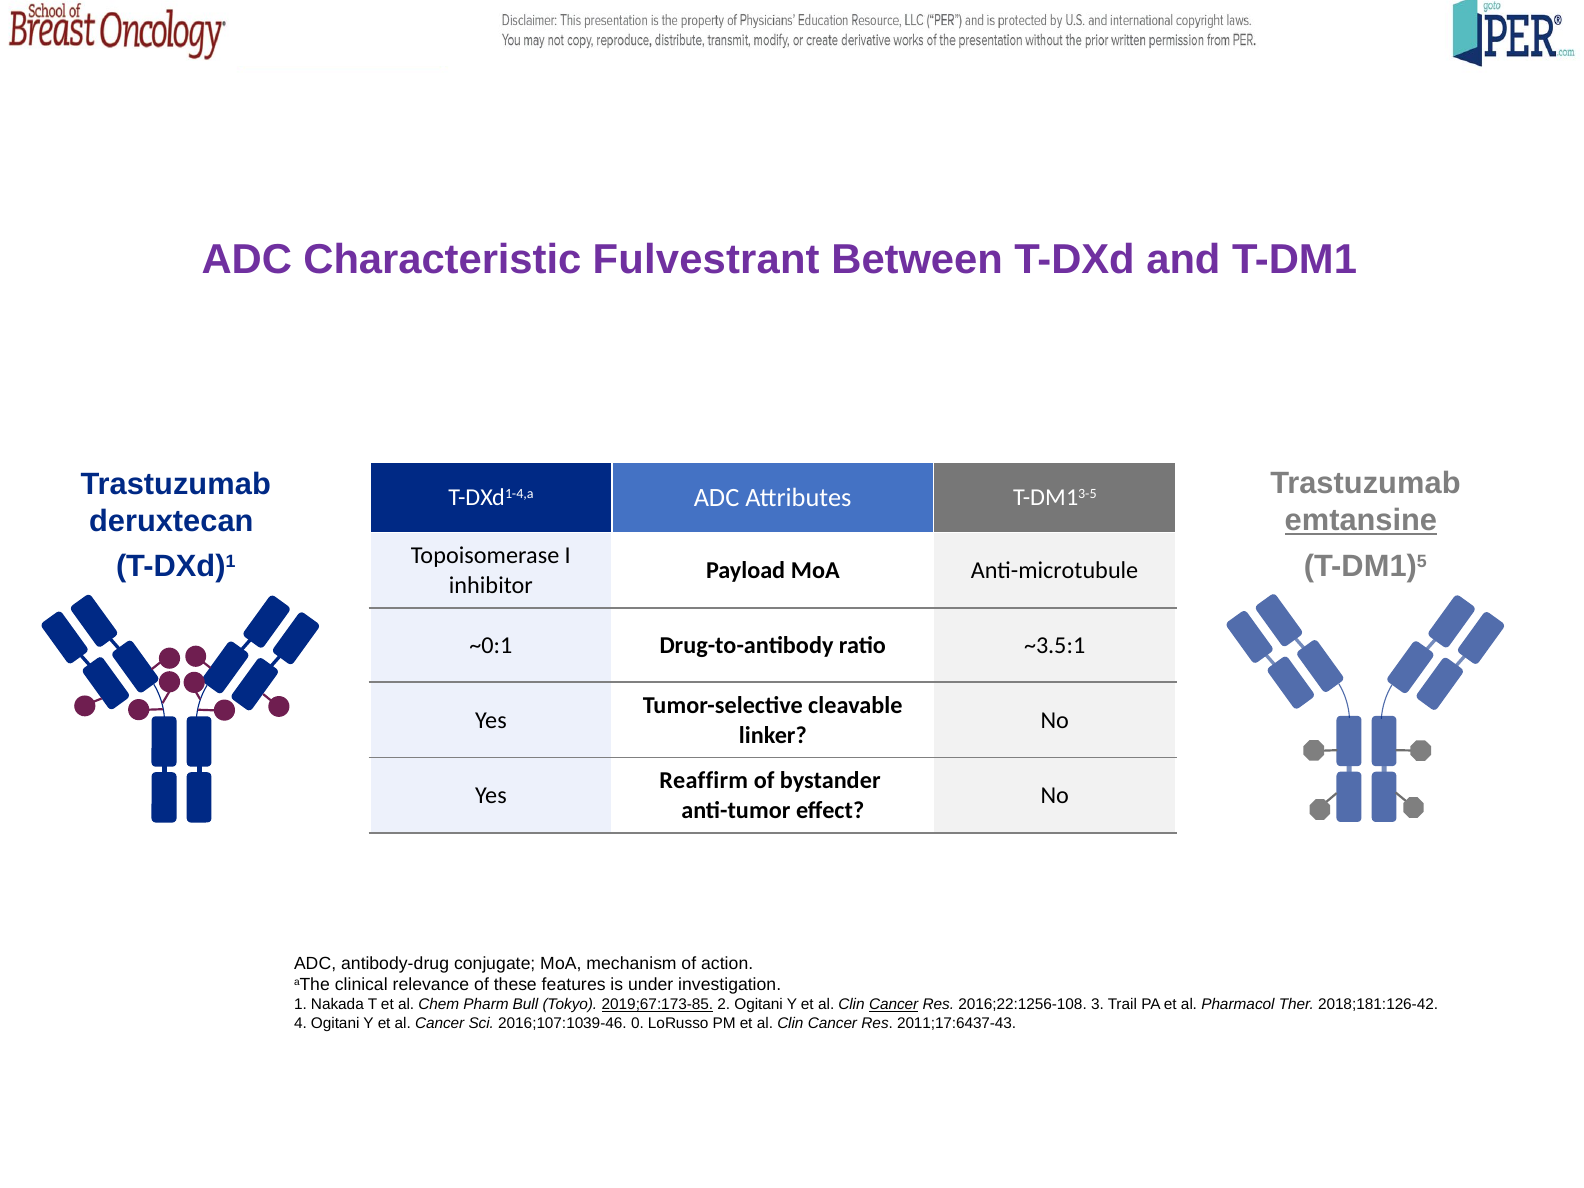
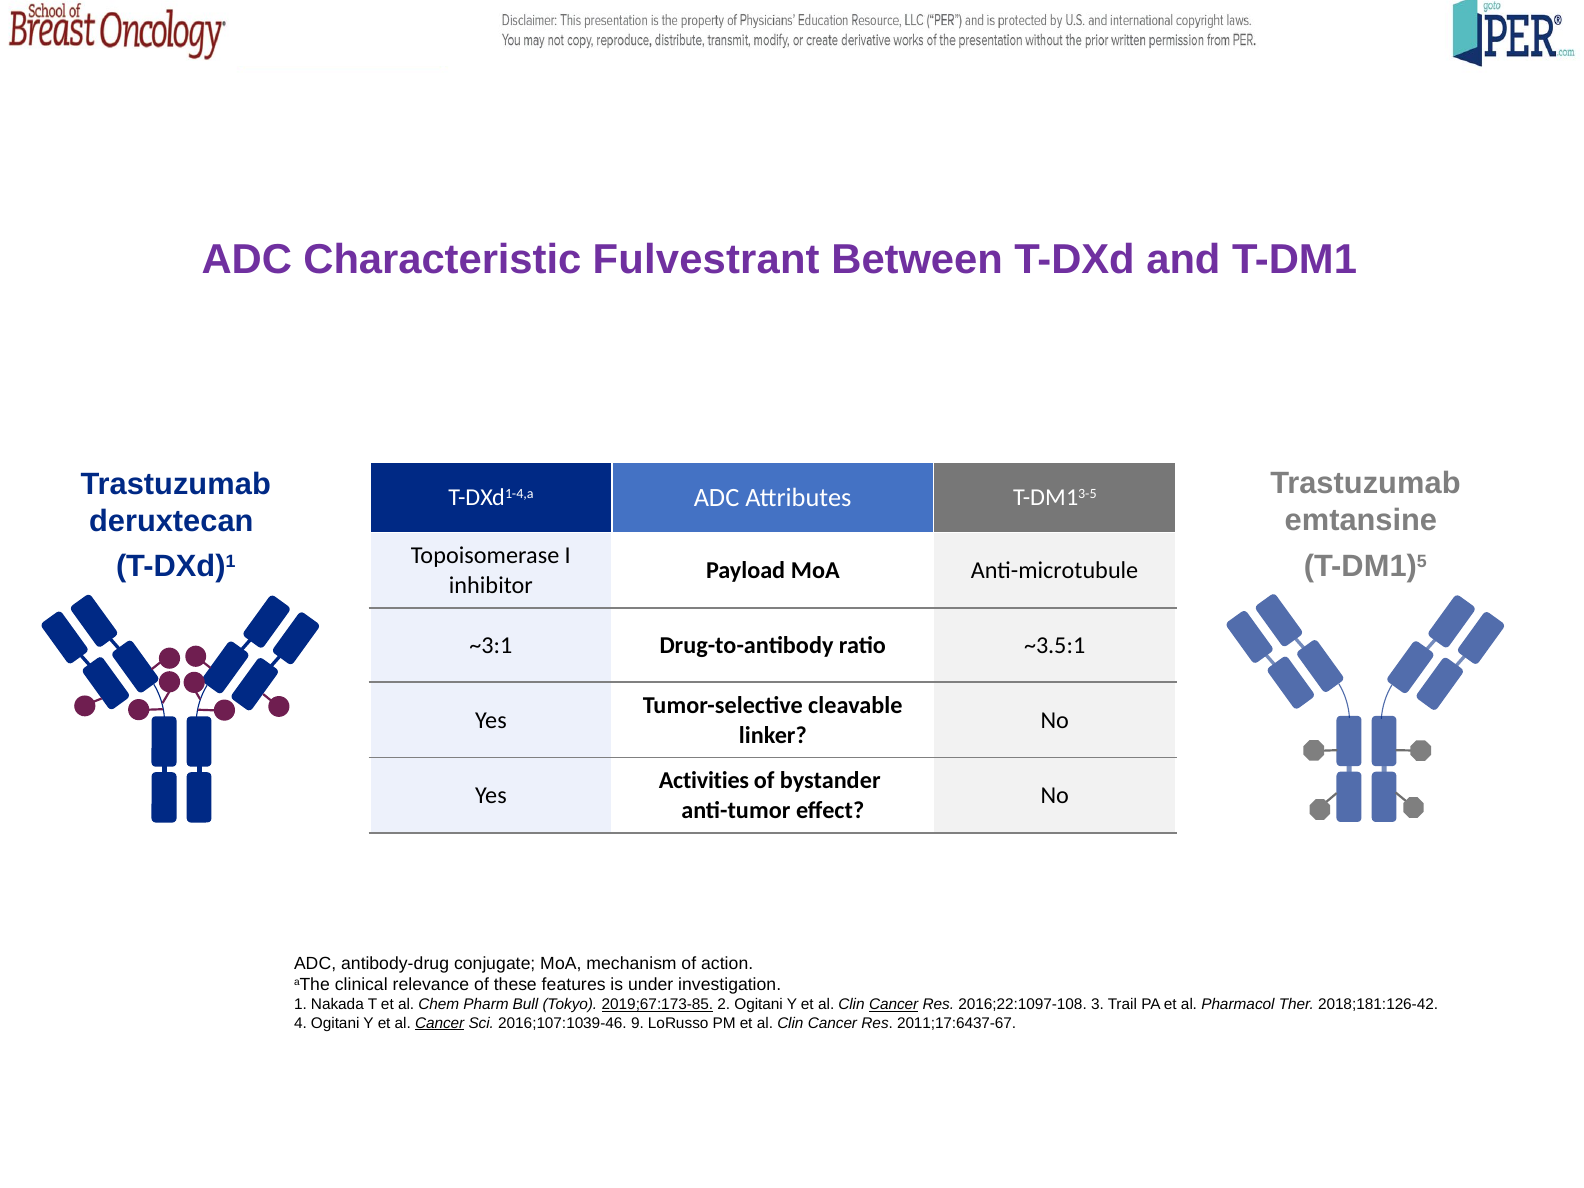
emtansine underline: present -> none
~0:1: ~0:1 -> ~3:1
Reaffirm: Reaffirm -> Activities
2016;22:1256-108: 2016;22:1256-108 -> 2016;22:1097-108
Cancer at (440, 1023) underline: none -> present
0: 0 -> 9
2011;17:6437-43: 2011;17:6437-43 -> 2011;17:6437-67
